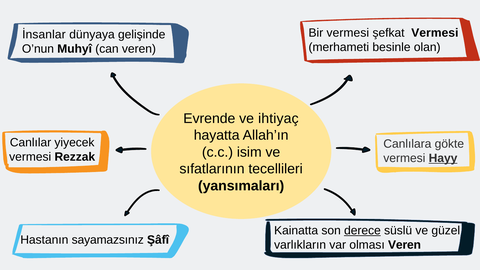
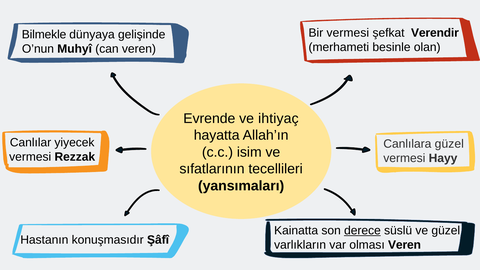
şefkat Vermesi: Vermesi -> Verendir
İnsanlar: İnsanlar -> Bilmekle
Canlılara gökte: gökte -> güzel
Hayy underline: present -> none
sayamazsınız: sayamazsınız -> konuşmasıdır
